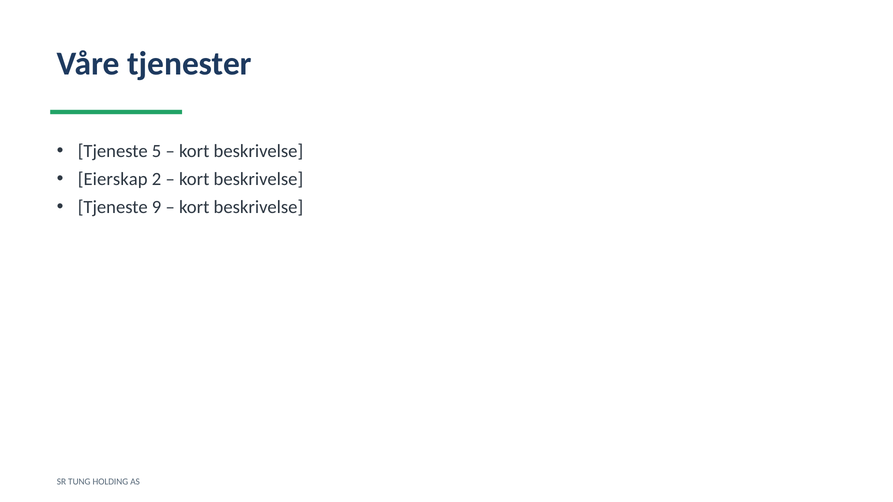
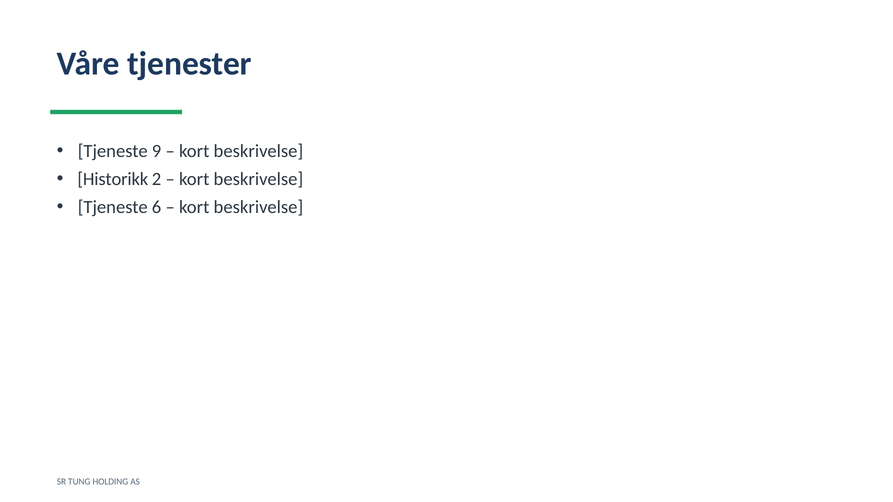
5: 5 -> 9
Eierskap: Eierskap -> Historikk
9: 9 -> 6
